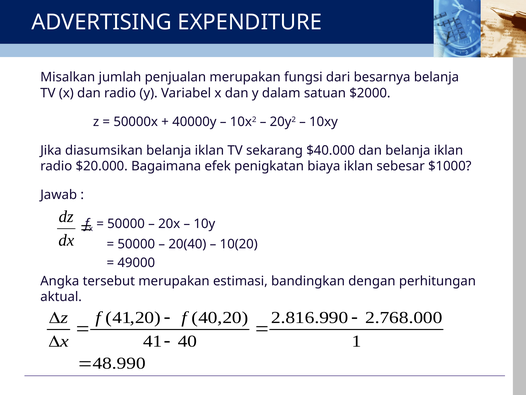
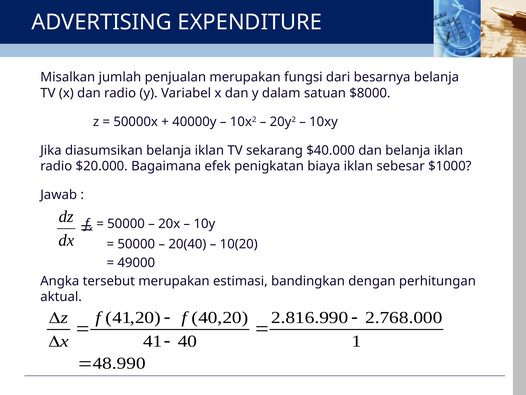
$2000: $2000 -> $8000
